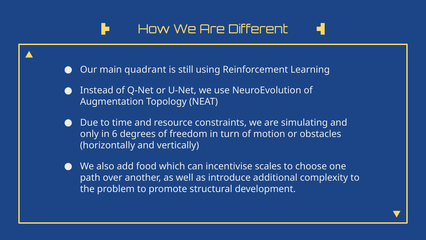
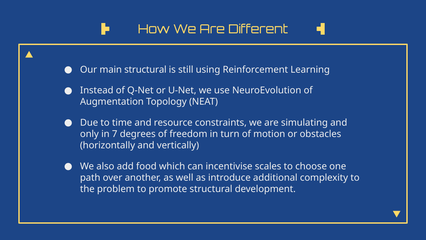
main quadrant: quadrant -> structural
6: 6 -> 7
